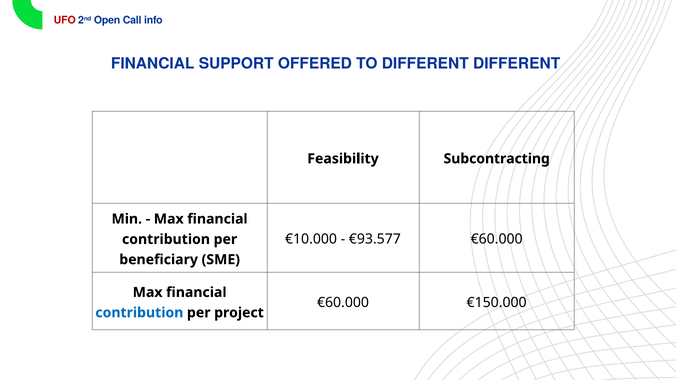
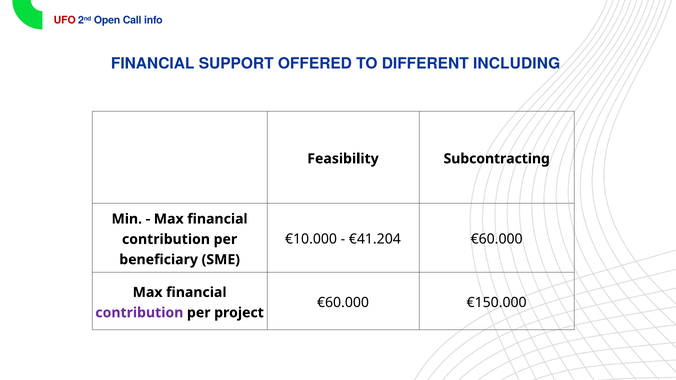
DIFFERENT DIFFERENT: DIFFERENT -> INCLUDING
€93.577: €93.577 -> €41.204
contribution at (139, 313) colour: blue -> purple
